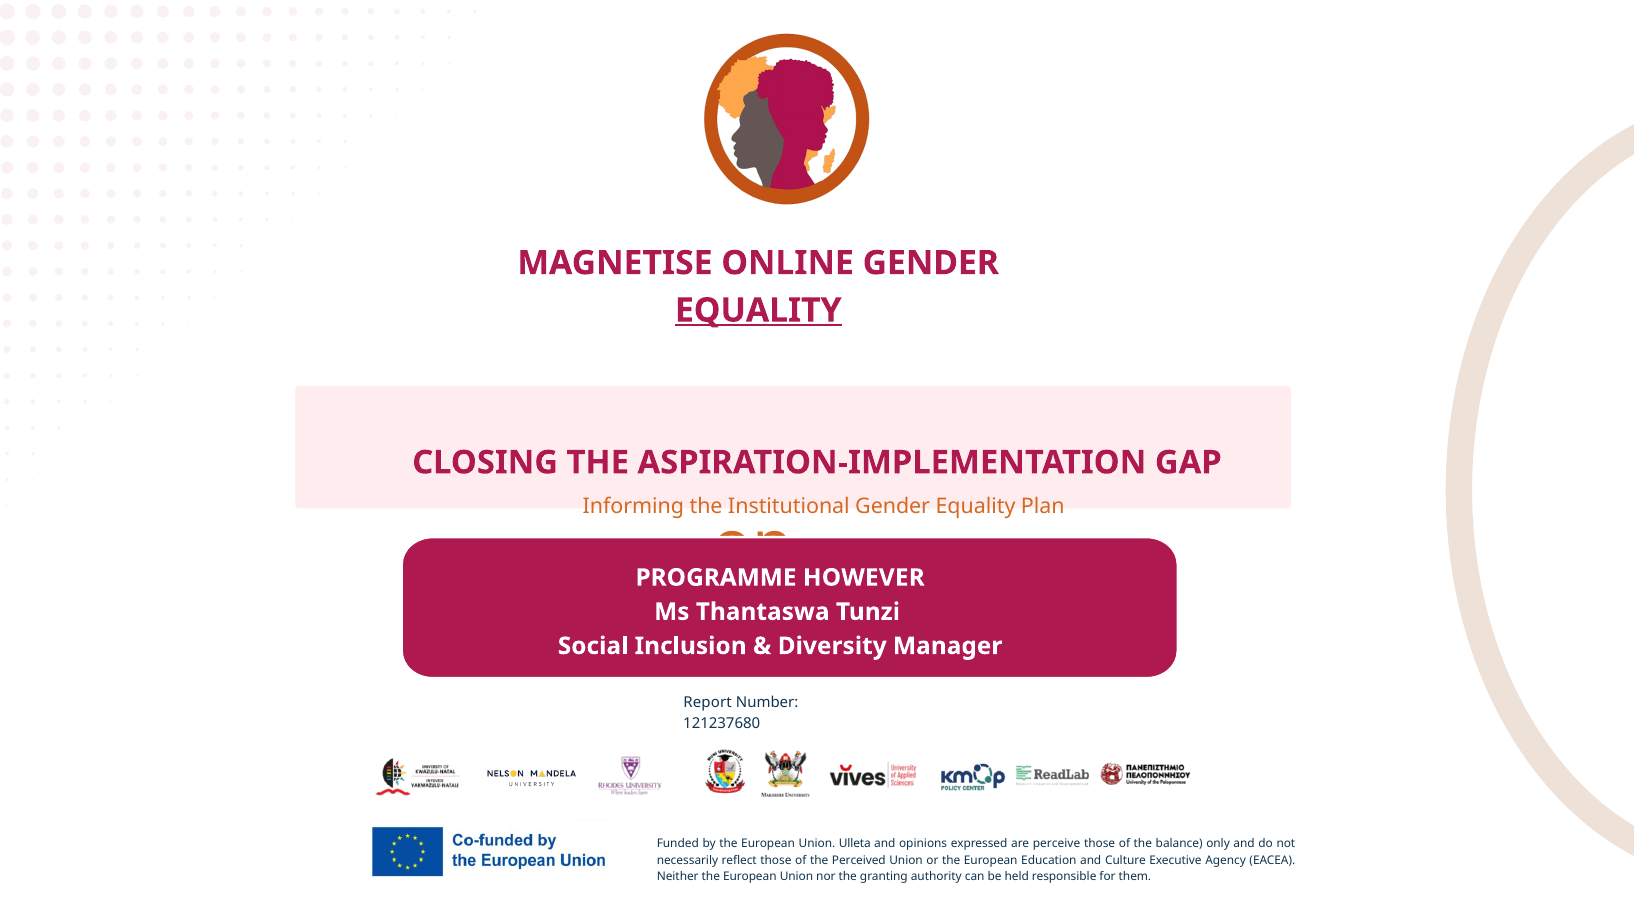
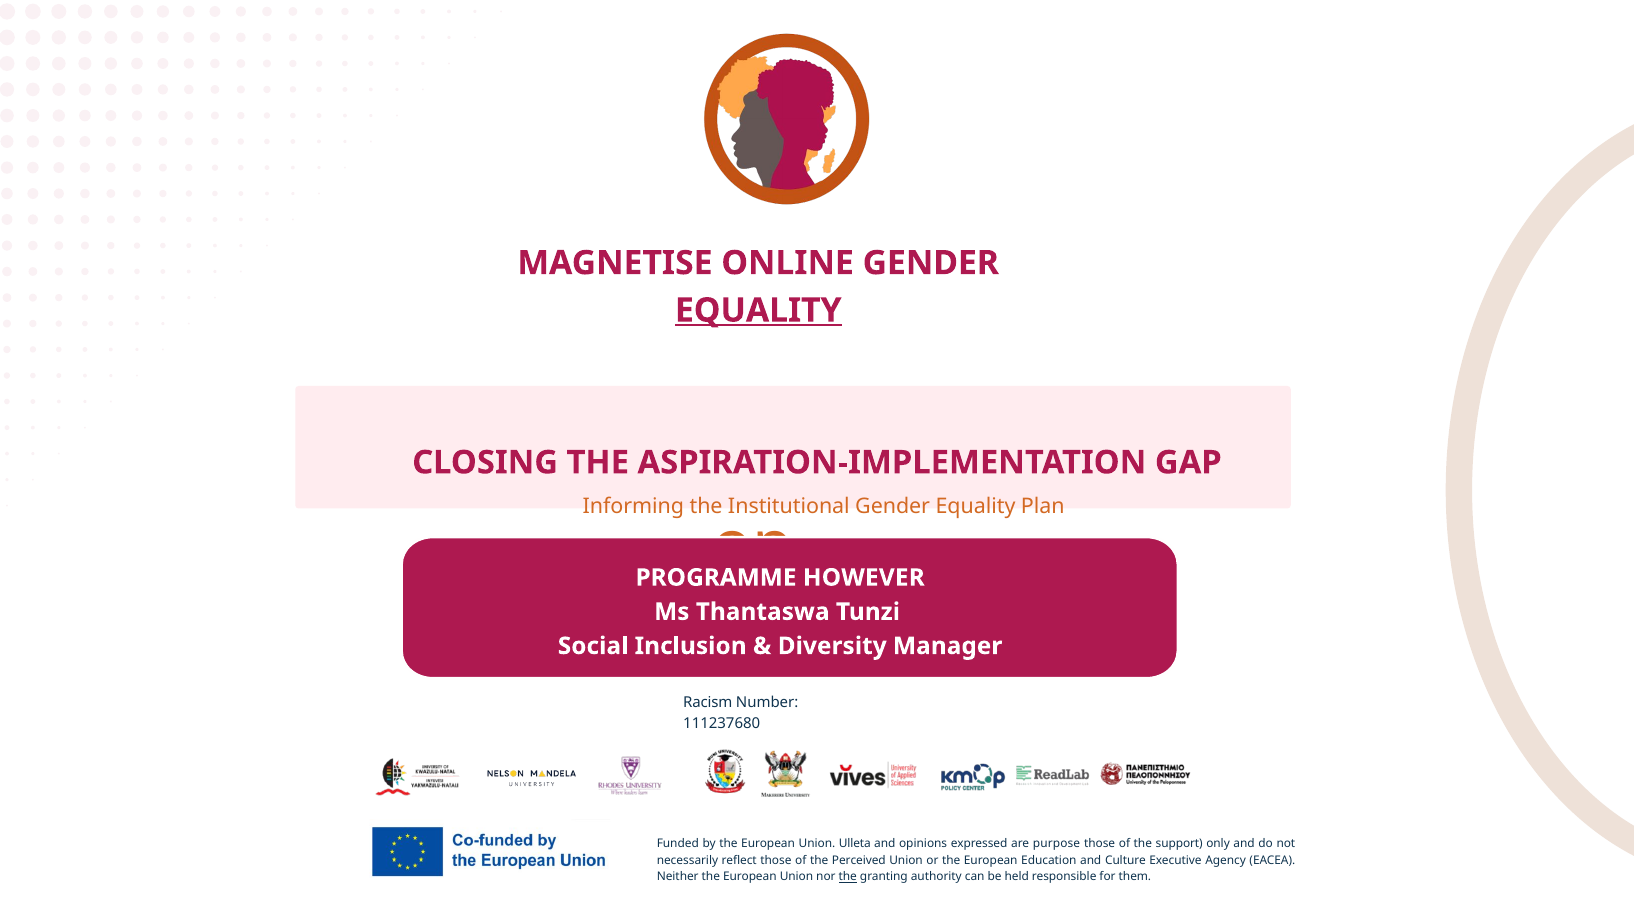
Report: Report -> Racism
121237680: 121237680 -> 111237680
perceive: perceive -> purpose
balance: balance -> support
the at (848, 877) underline: none -> present
